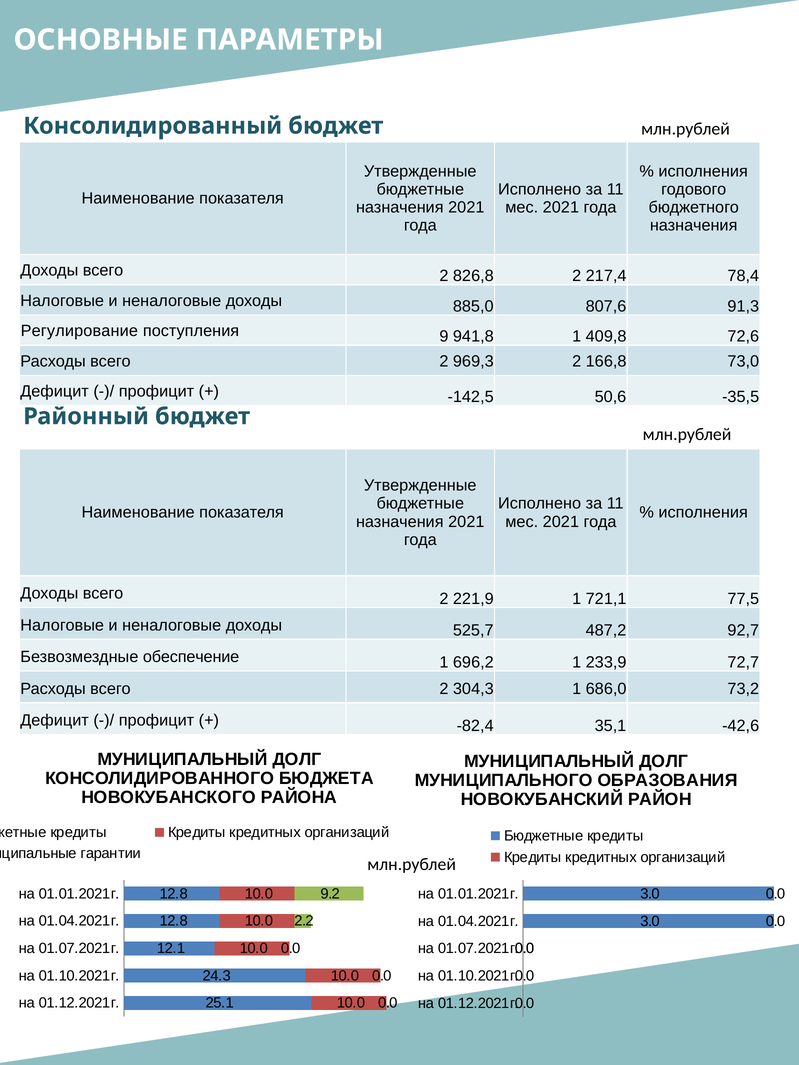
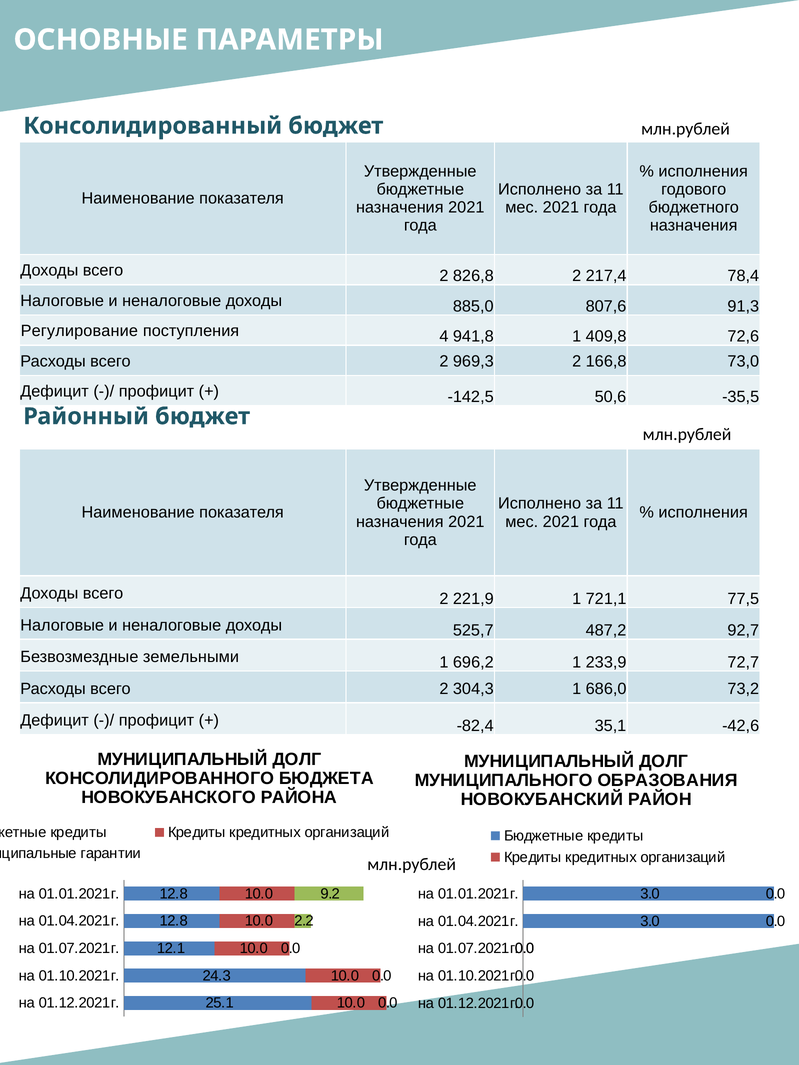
9: 9 -> 4
обеспечение: обеспечение -> земельными
